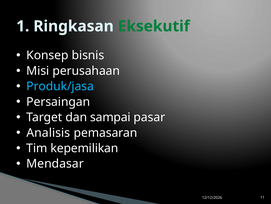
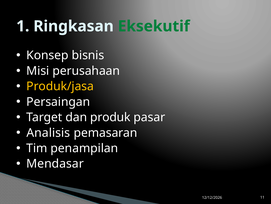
Produk/jasa colour: light blue -> yellow
sampai: sampai -> produk
kepemilikan: kepemilikan -> penampilan
